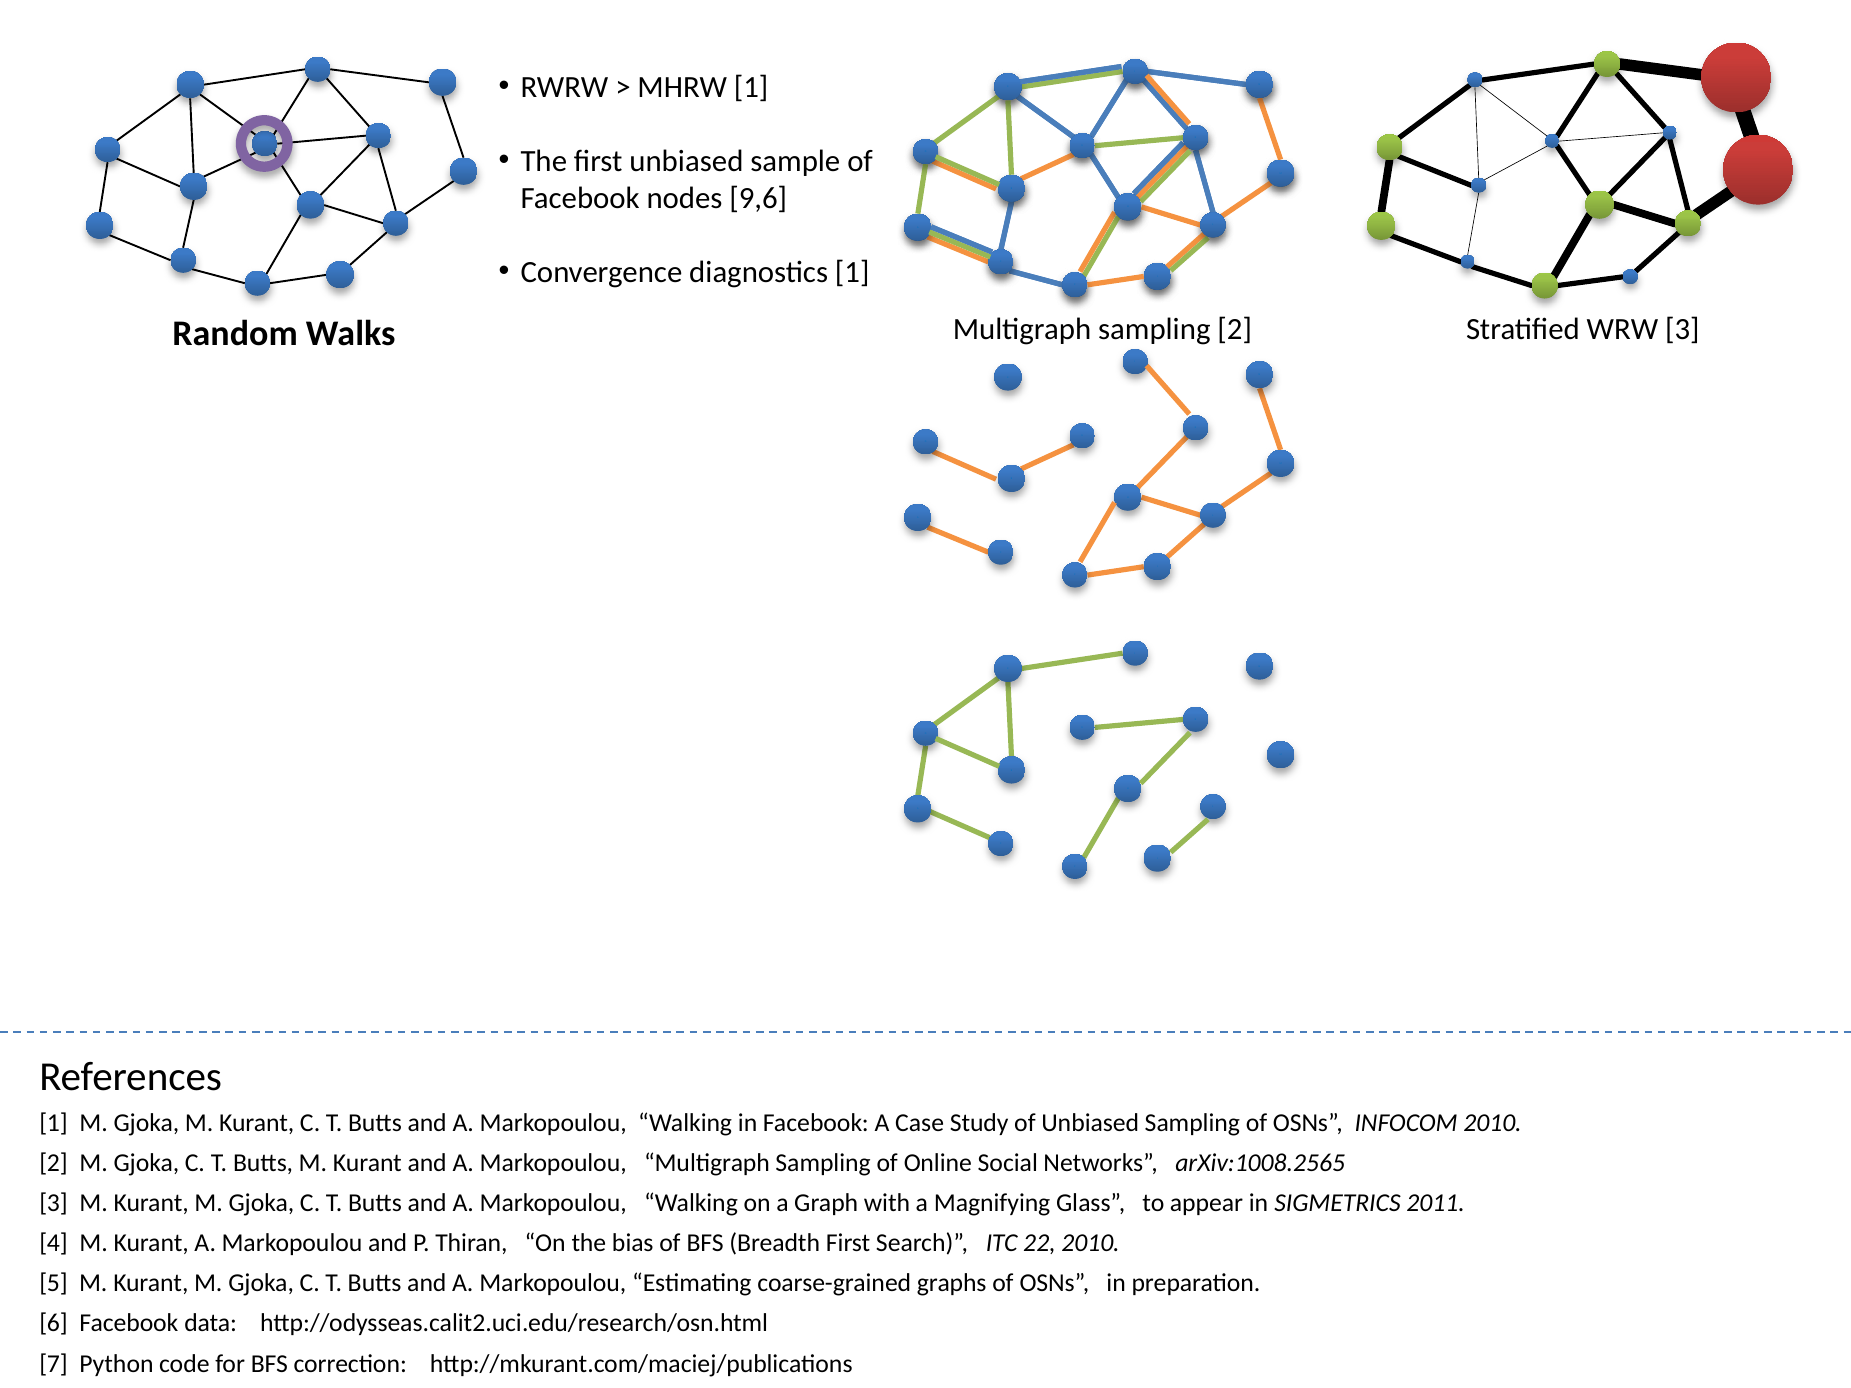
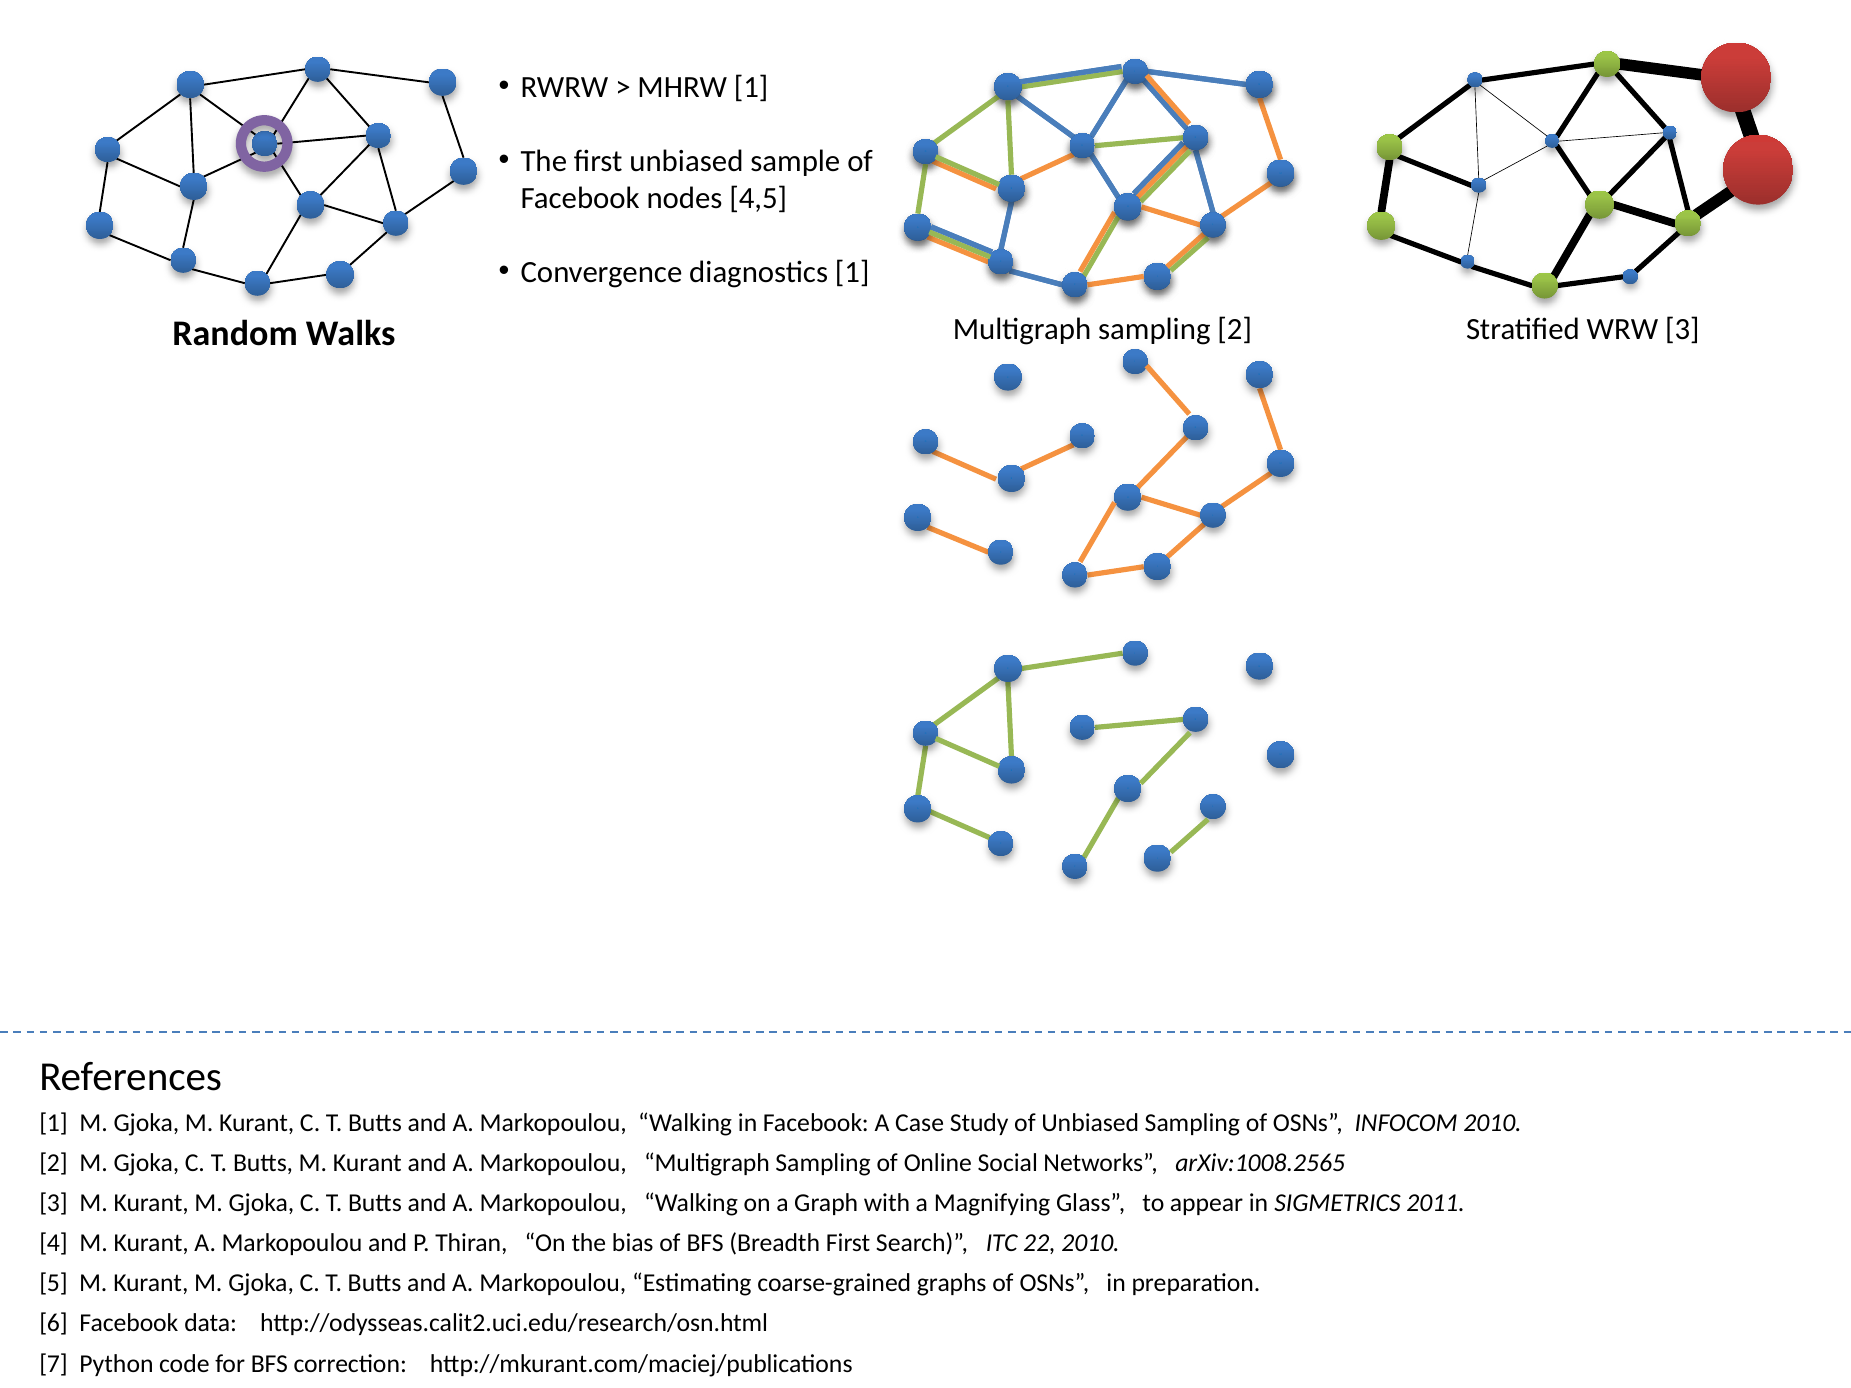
9,6: 9,6 -> 4,5
